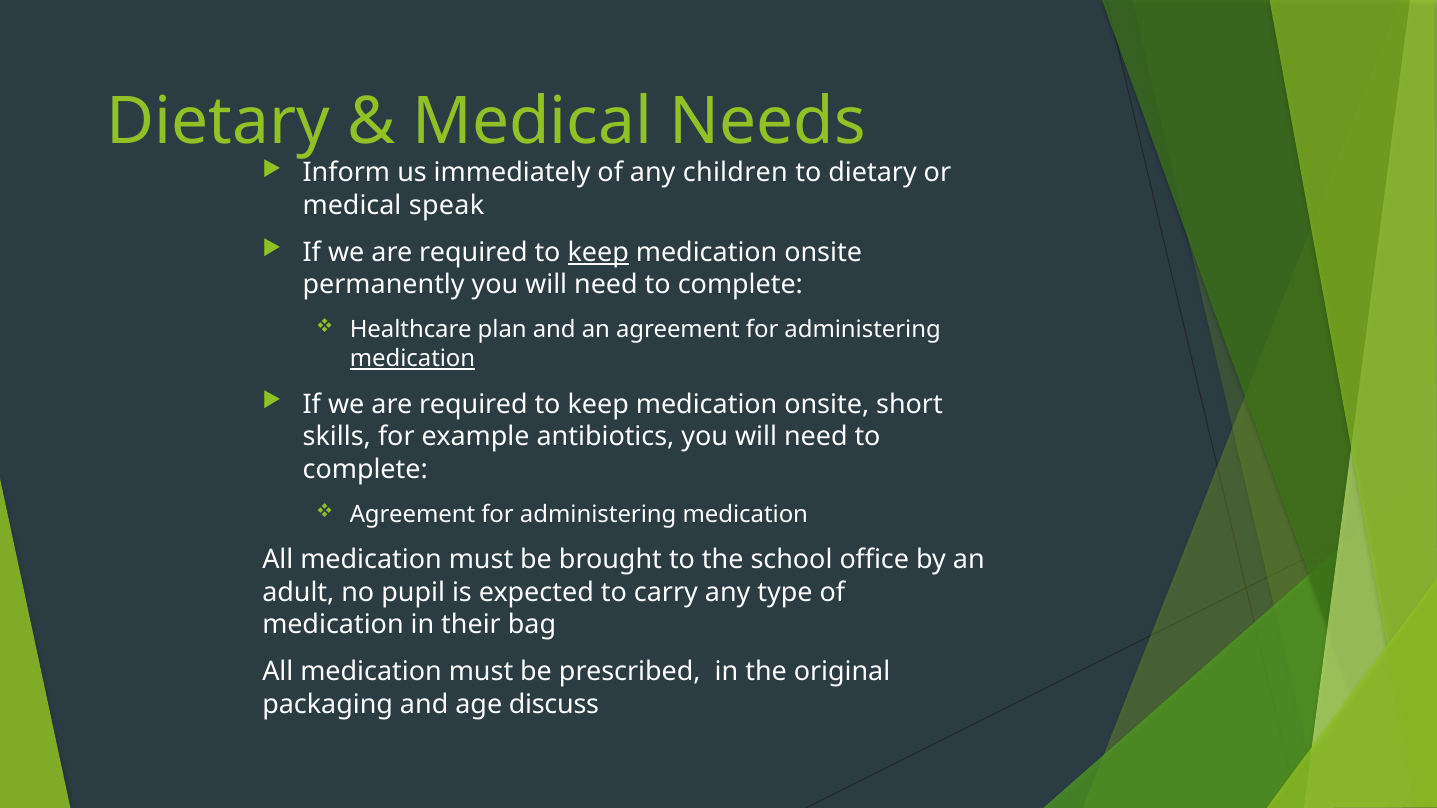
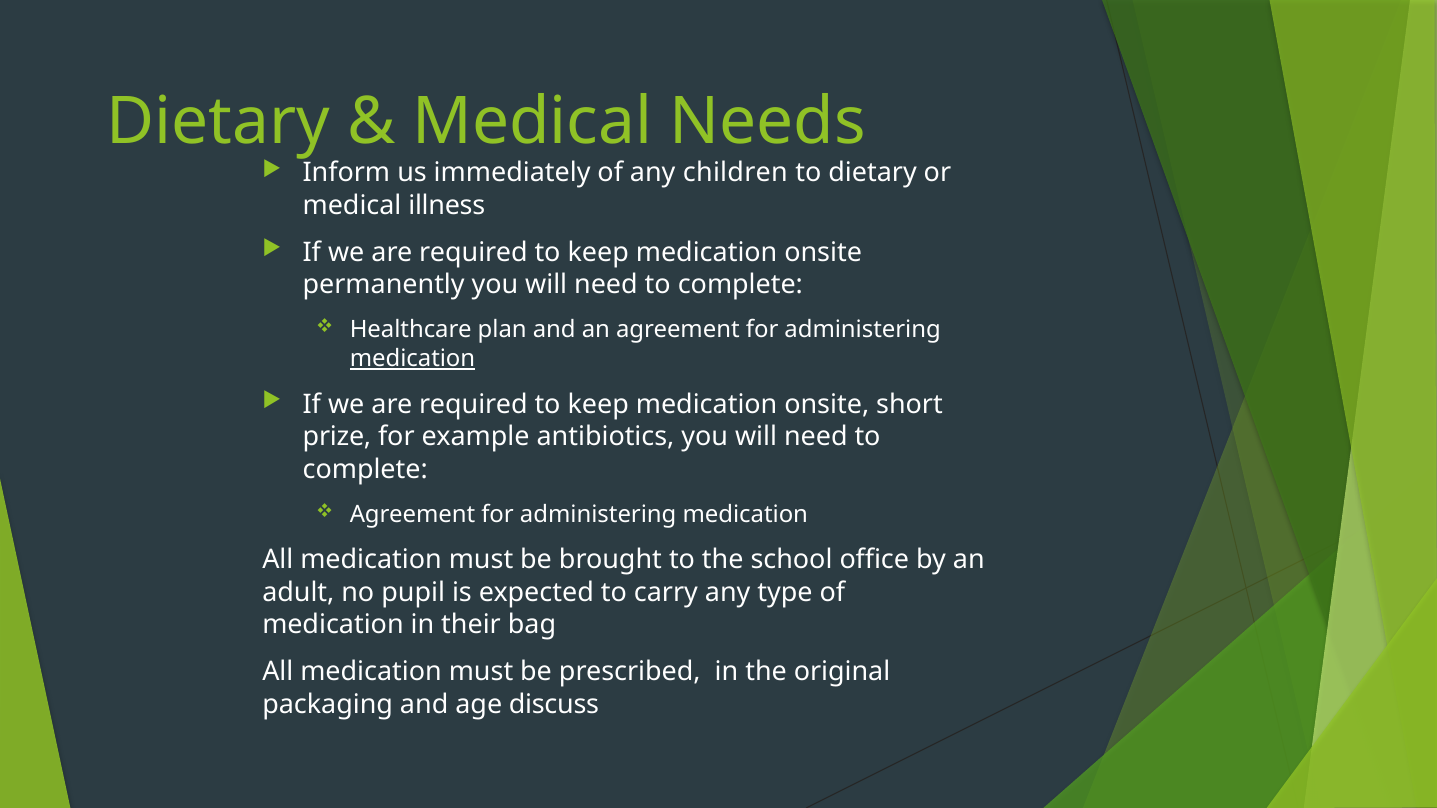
speak: speak -> illness
keep at (598, 253) underline: present -> none
skills: skills -> prize
